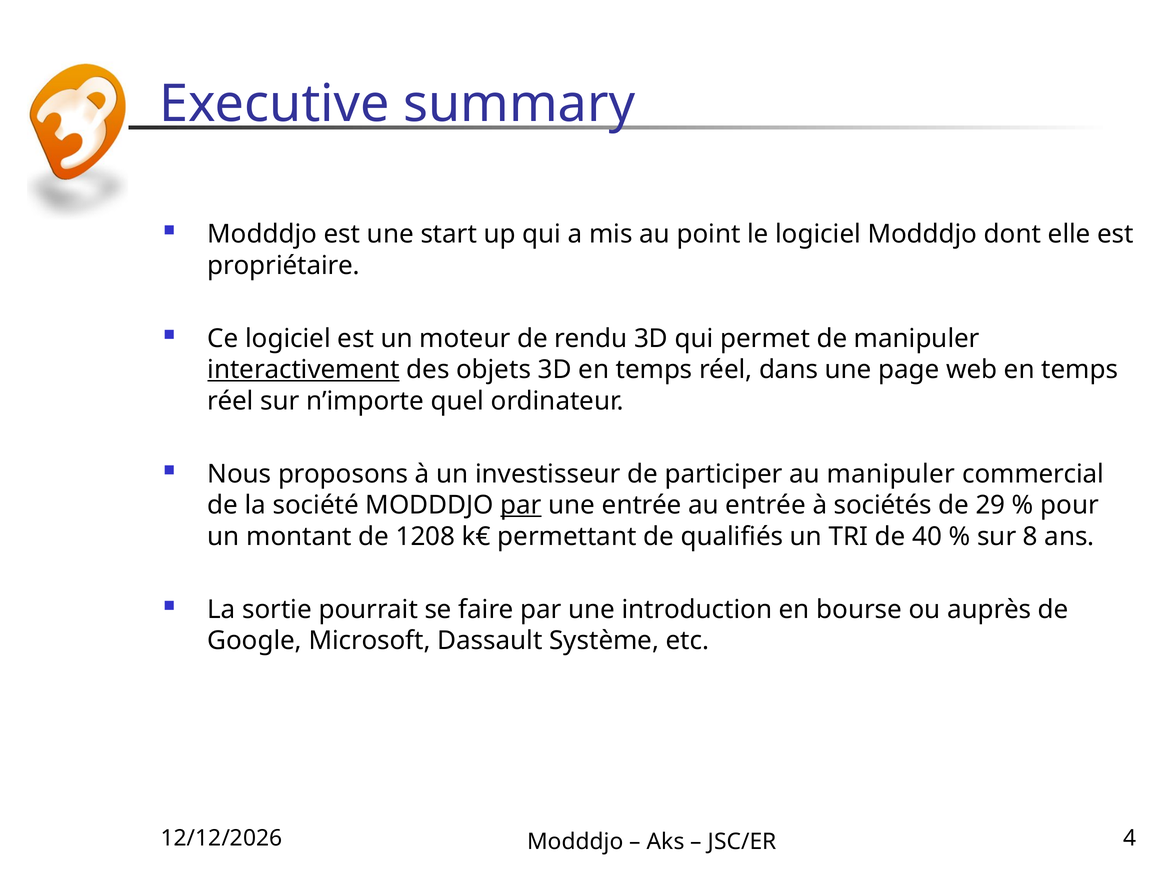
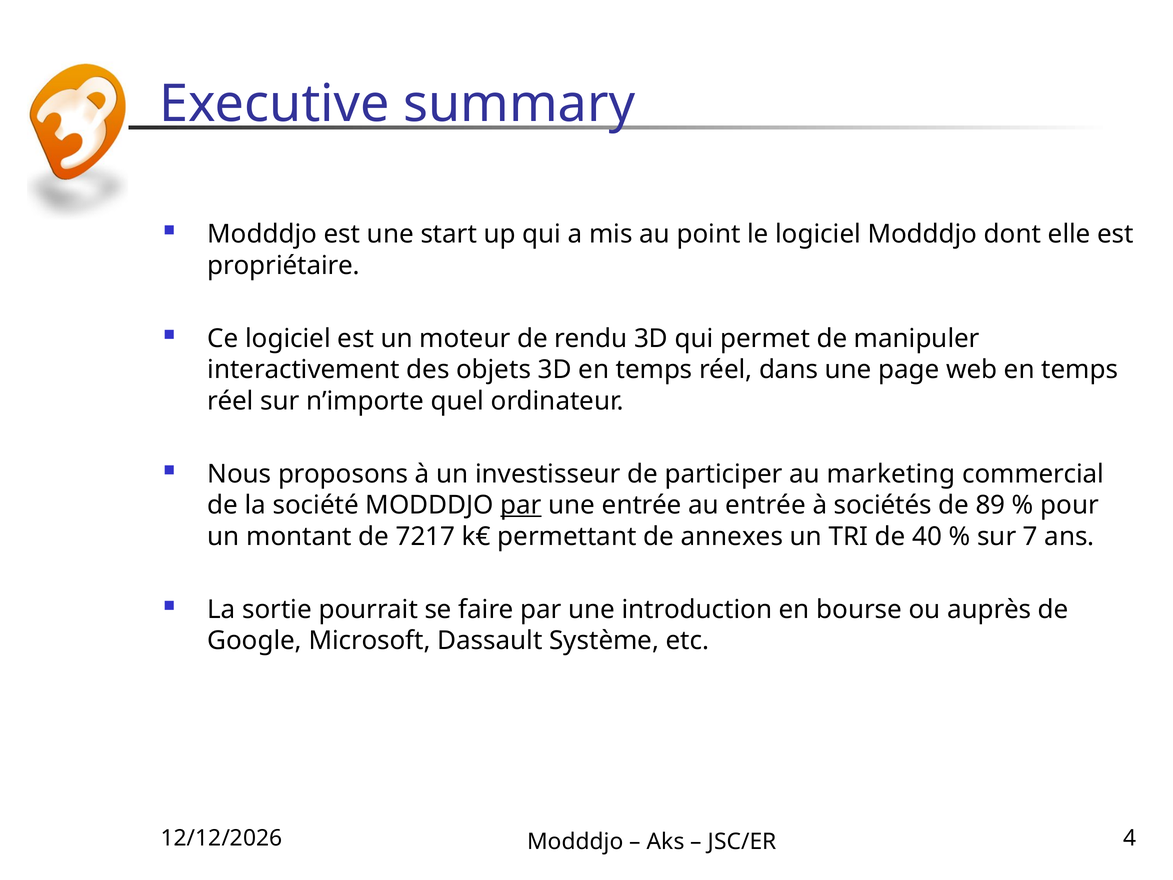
interactivement underline: present -> none
au manipuler: manipuler -> marketing
29: 29 -> 89
1208: 1208 -> 7217
qualifiés: qualifiés -> annexes
8: 8 -> 7
